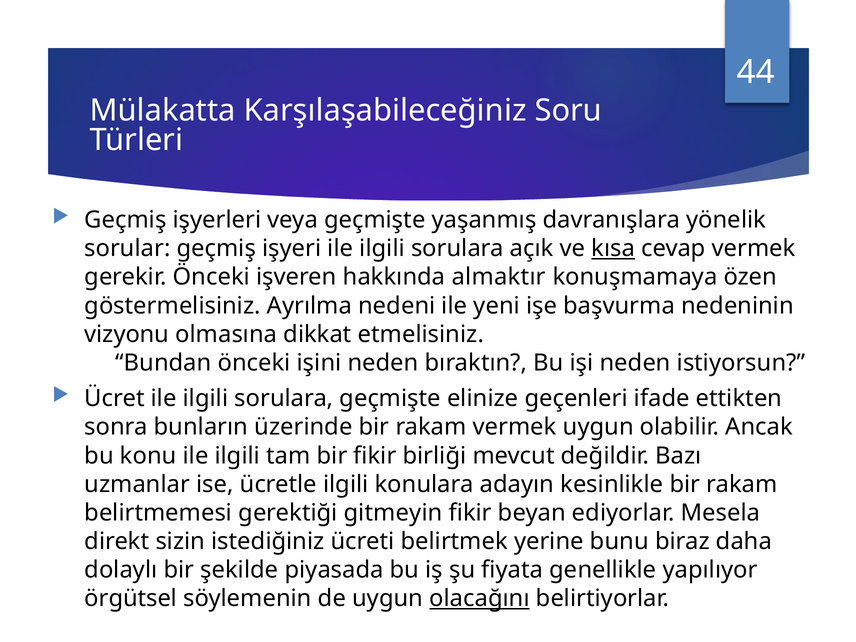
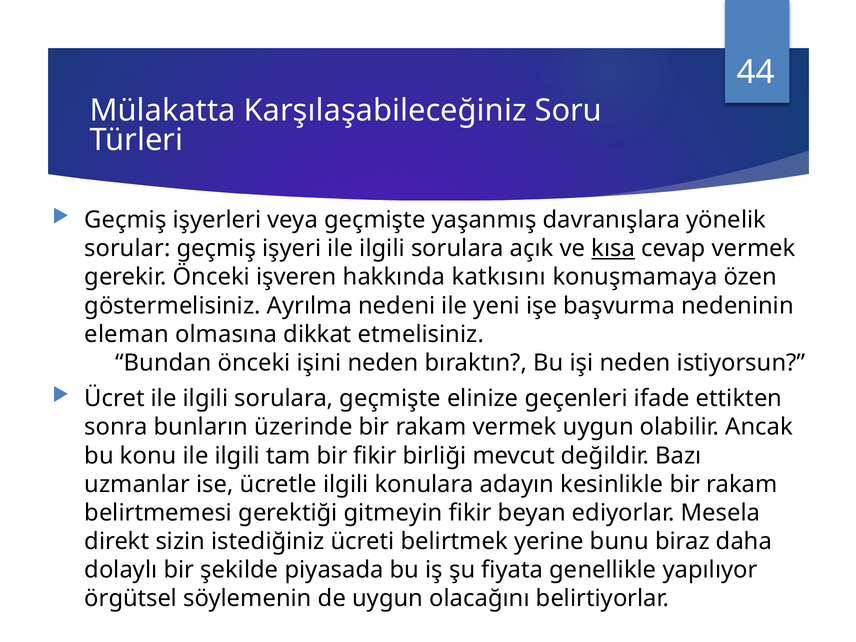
almaktır: almaktır -> katkısını
vizyonu: vizyonu -> eleman
olacağını underline: present -> none
